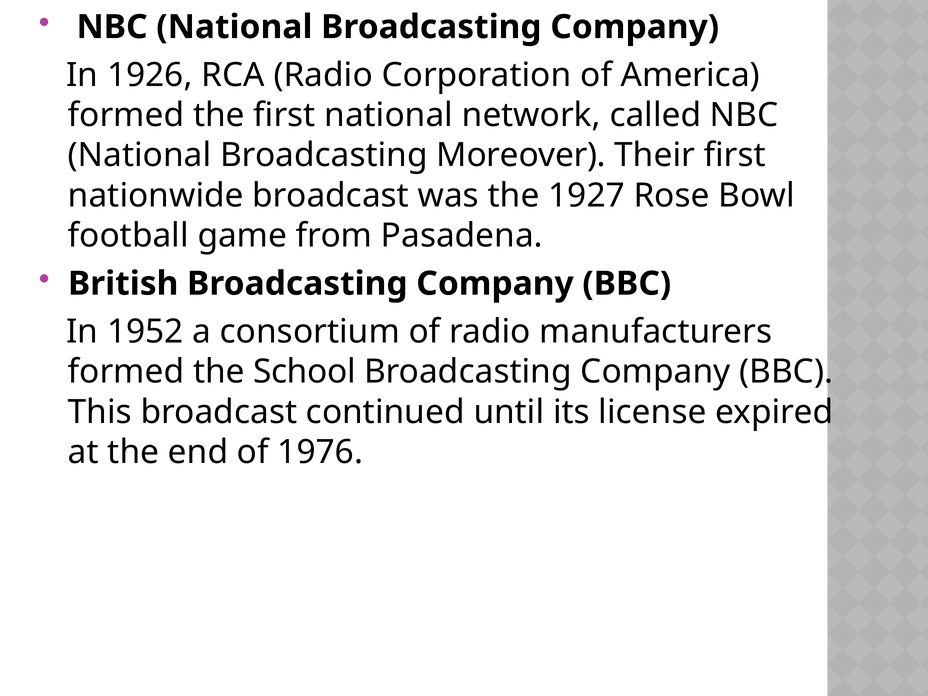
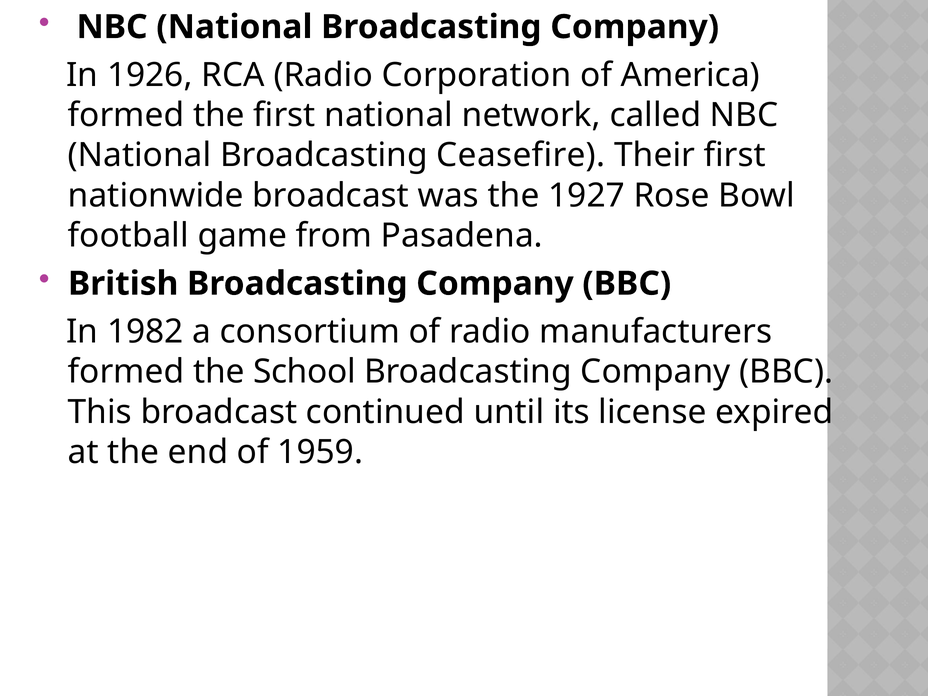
Moreover: Moreover -> Ceasefire
1952: 1952 -> 1982
1976: 1976 -> 1959
